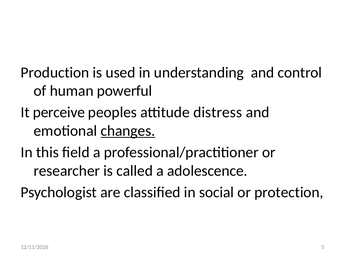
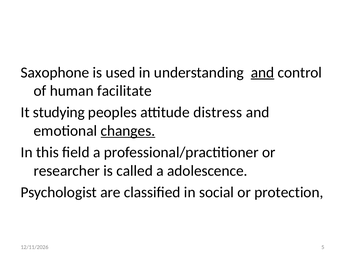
Production: Production -> Saxophone
and at (263, 72) underline: none -> present
powerful: powerful -> facilitate
perceive: perceive -> studying
